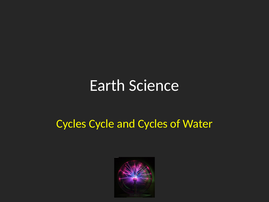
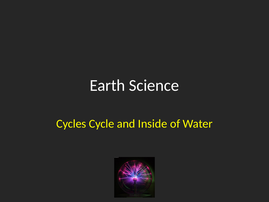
and Cycles: Cycles -> Inside
